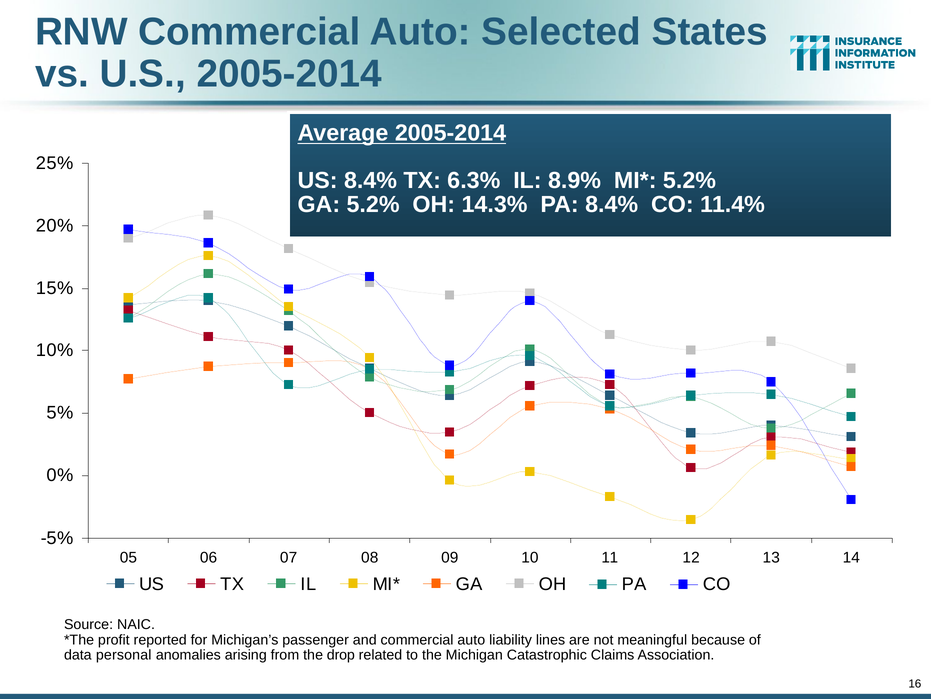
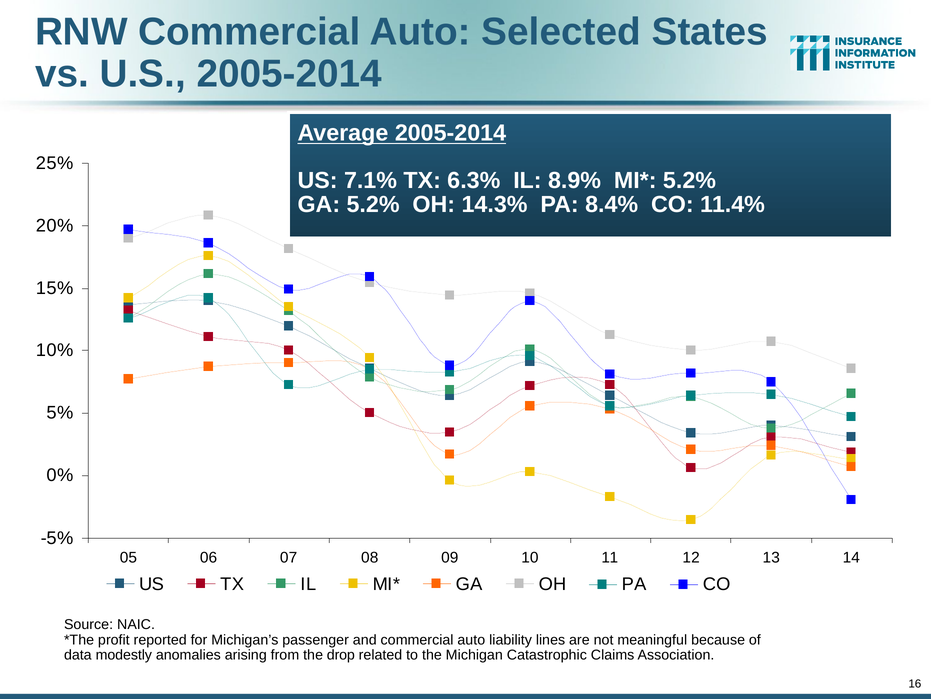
US 8.4%: 8.4% -> 7.1%
personal: personal -> modestly
